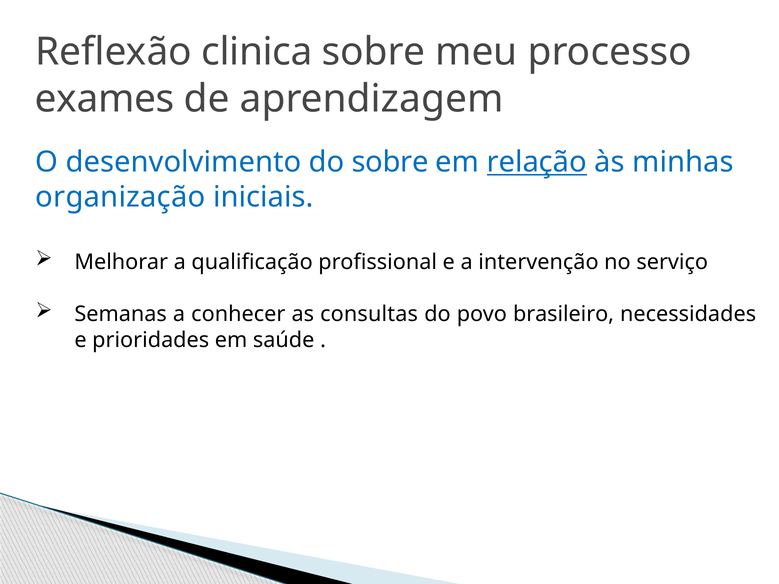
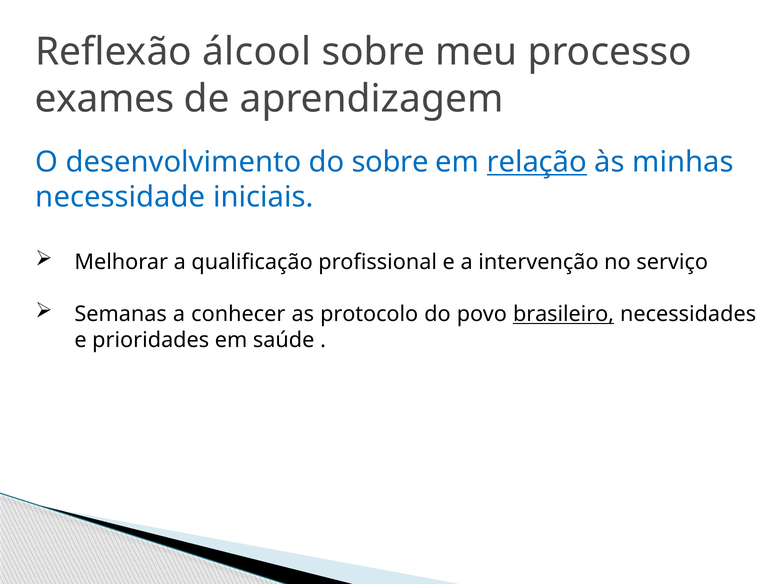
clinica: clinica -> álcool
organização: organização -> necessidade
consultas: consultas -> protocolo
brasileiro underline: none -> present
